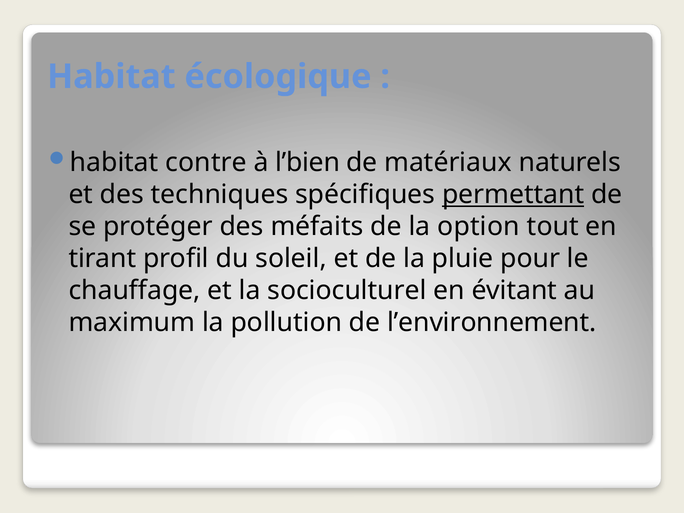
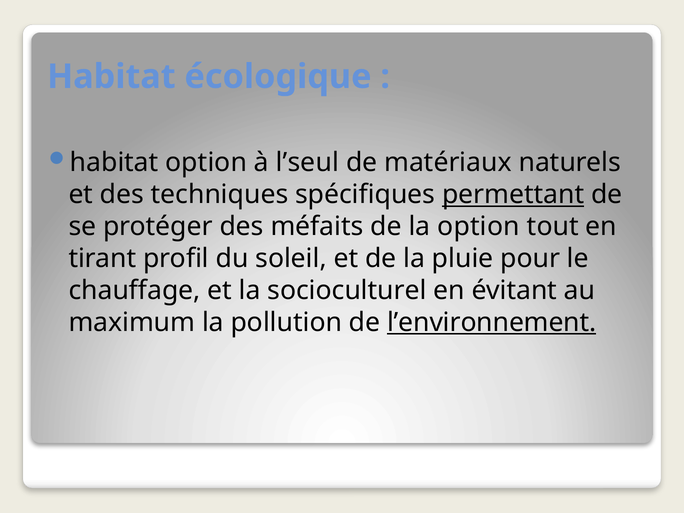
habitat contre: contre -> option
l’bien: l’bien -> l’seul
l’environnement underline: none -> present
